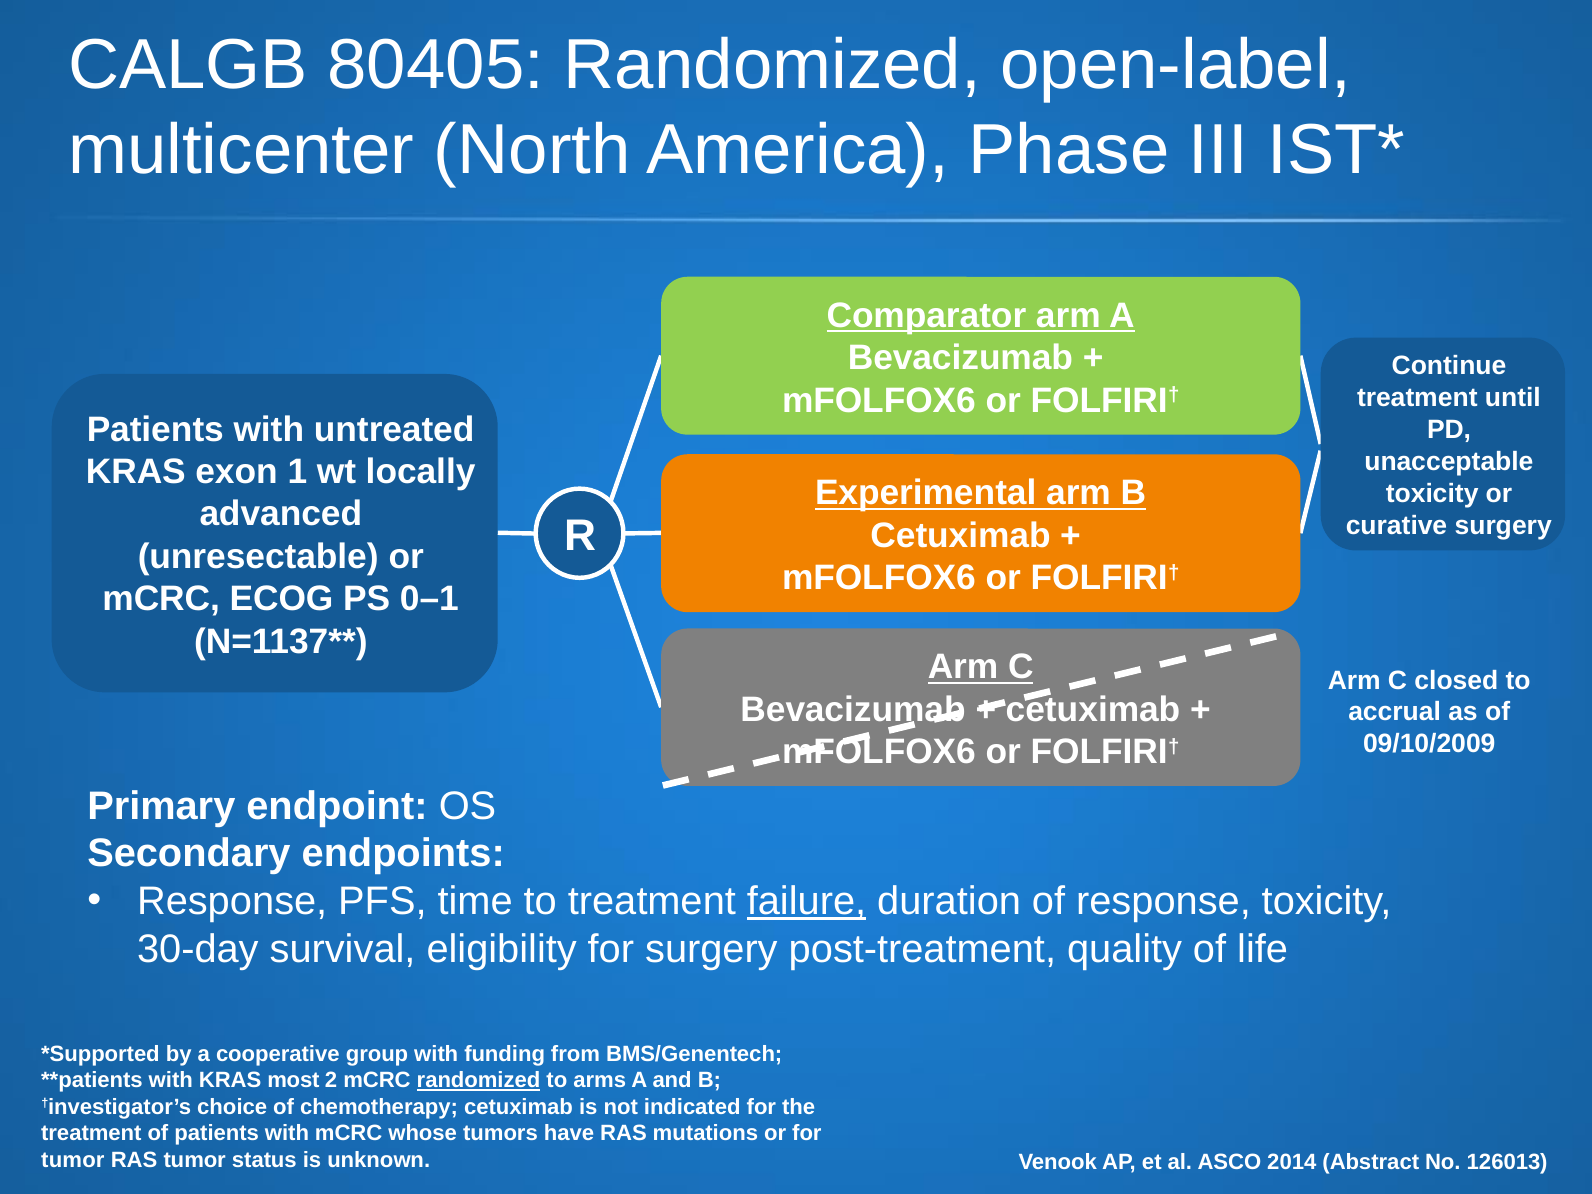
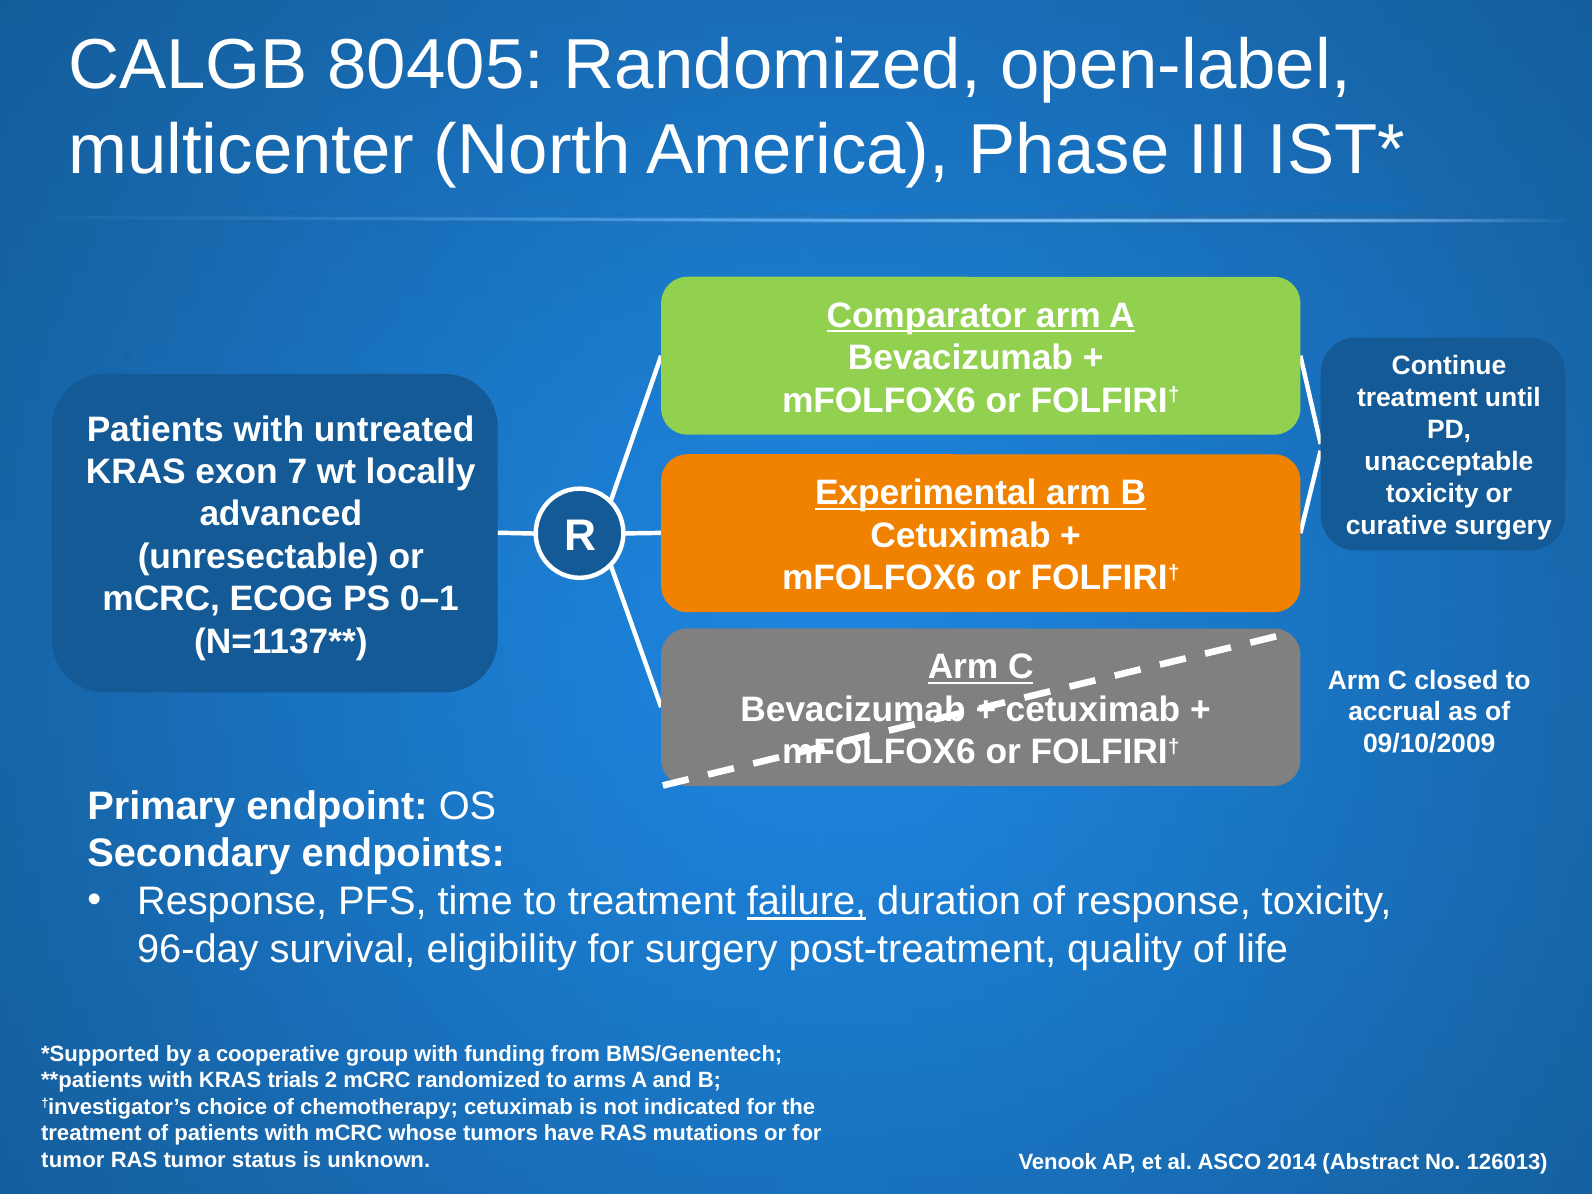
1: 1 -> 7
30-day: 30-day -> 96-day
most: most -> trials
randomized at (479, 1080) underline: present -> none
